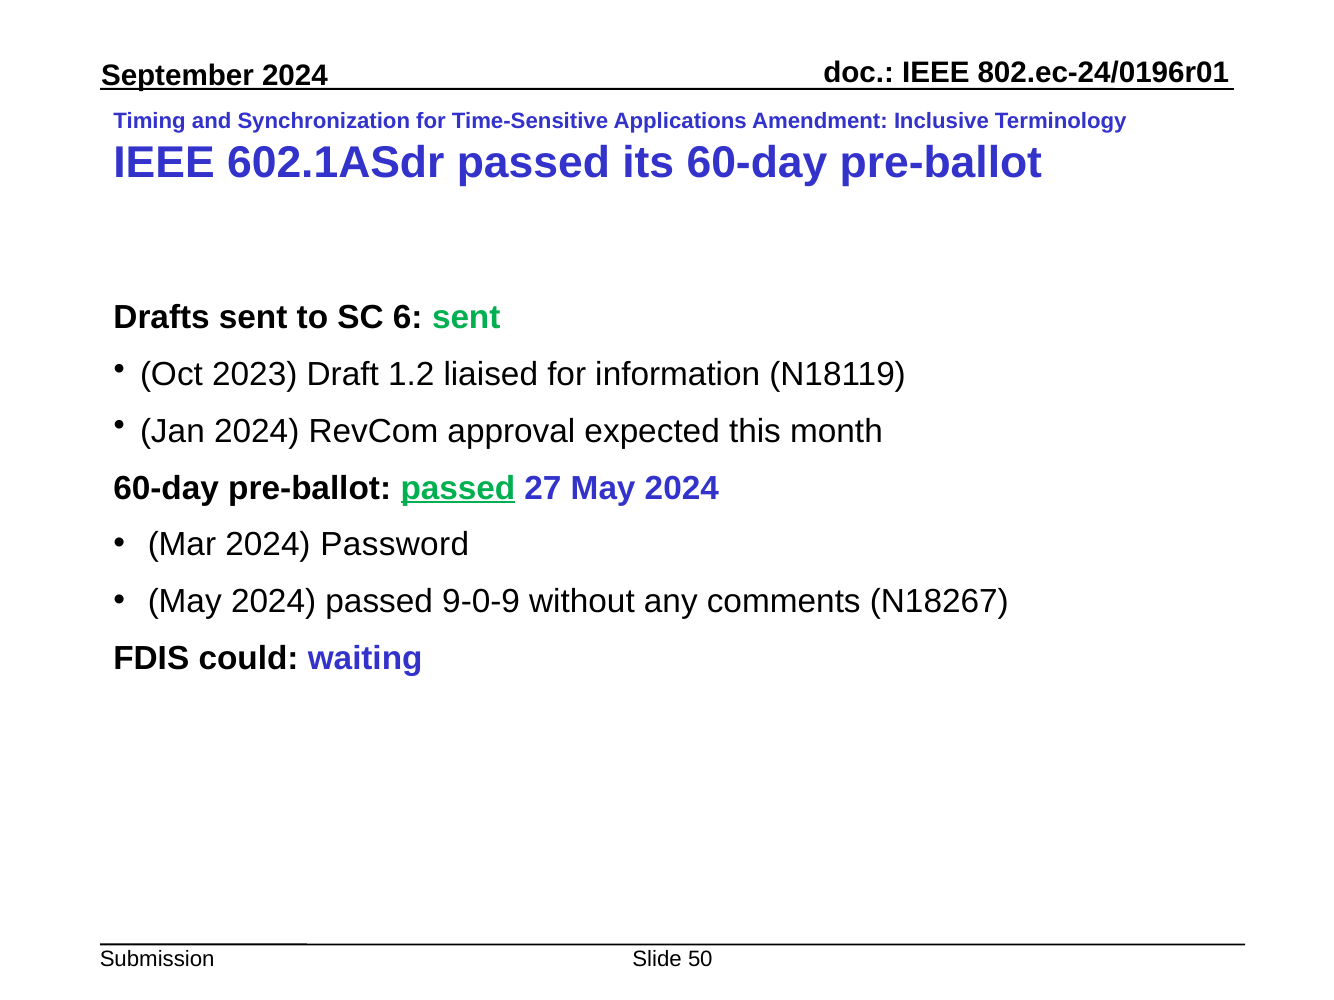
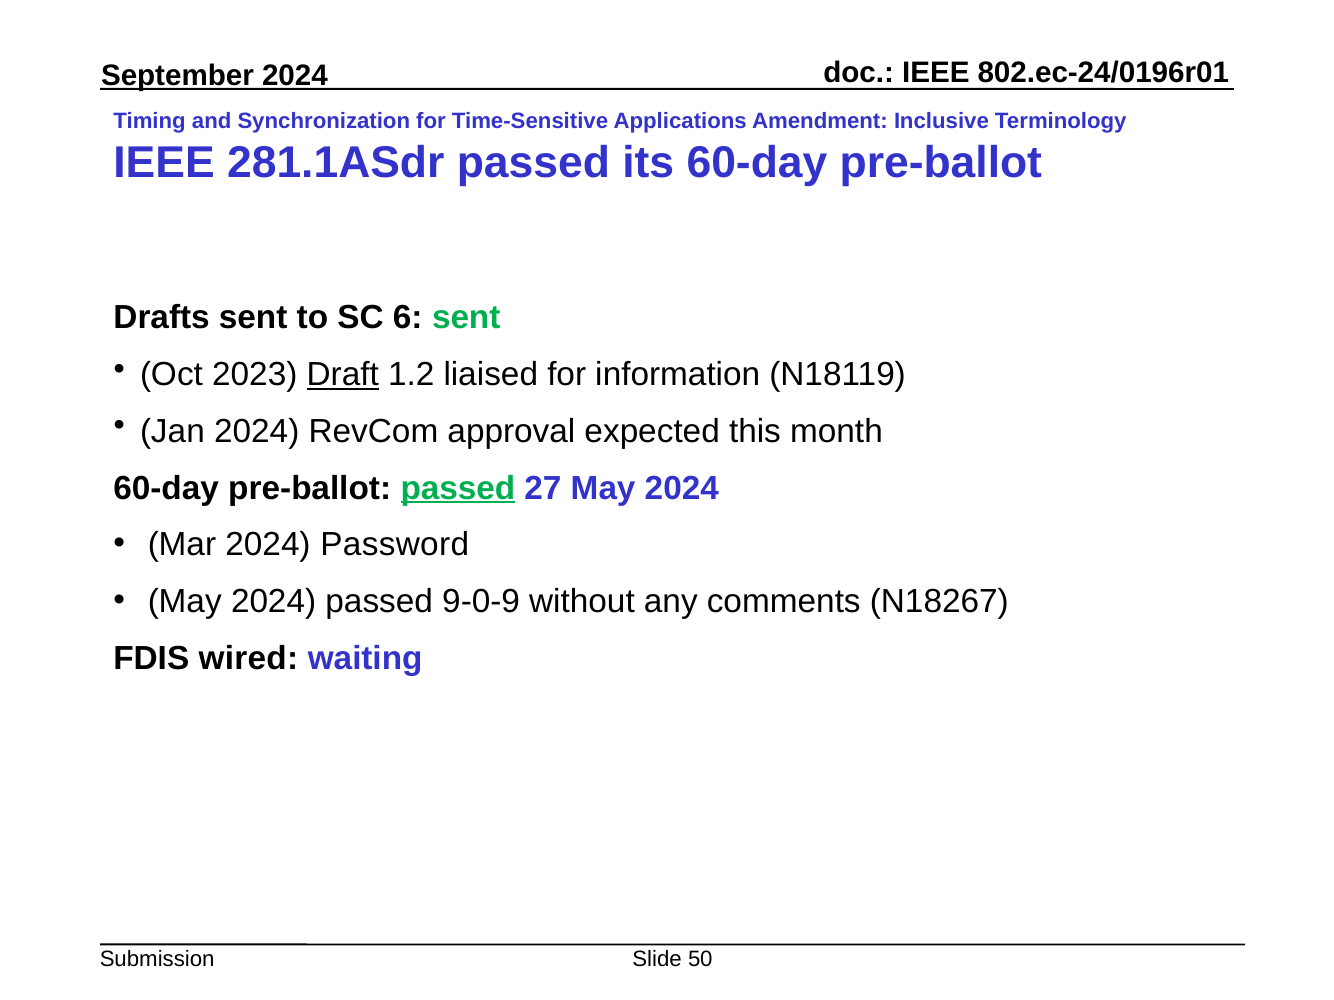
602.1ASdr: 602.1ASdr -> 281.1ASdr
Draft underline: none -> present
could: could -> wired
